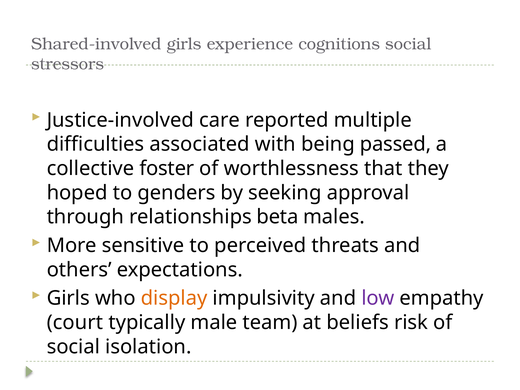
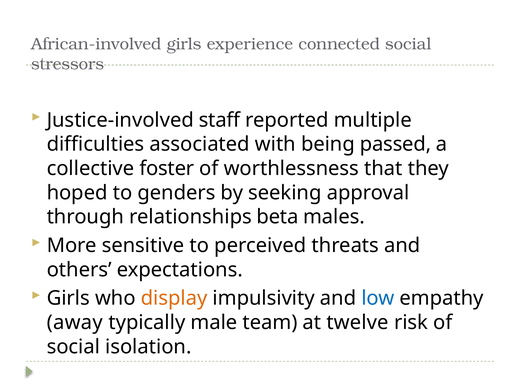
Shared-involved: Shared-involved -> African-involved
cognitions: cognitions -> connected
care: care -> staff
low colour: purple -> blue
court: court -> away
beliefs: beliefs -> twelve
